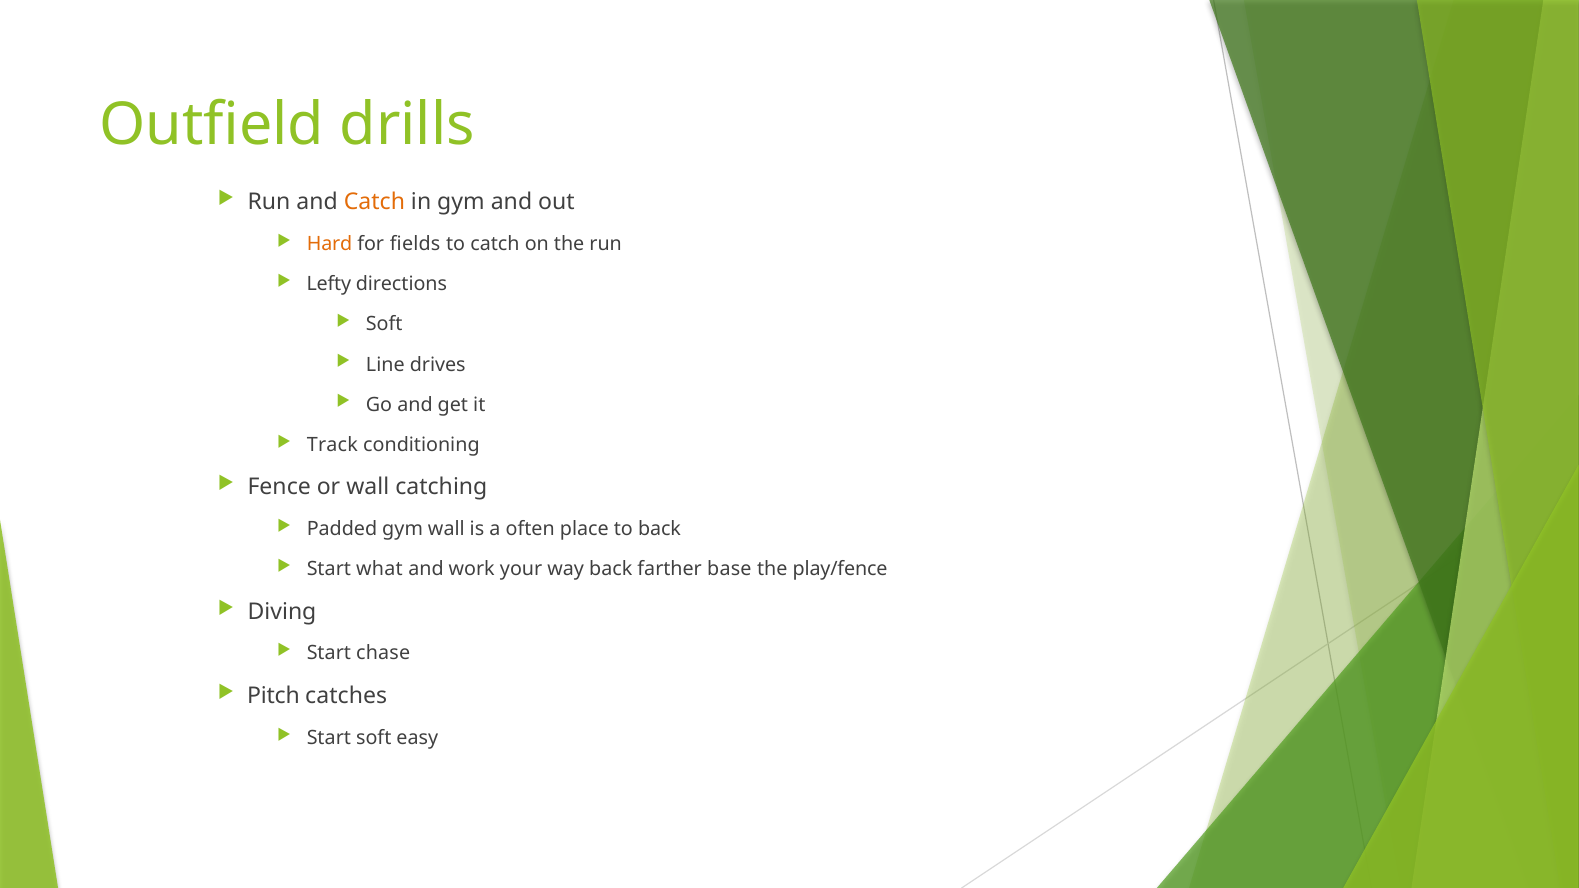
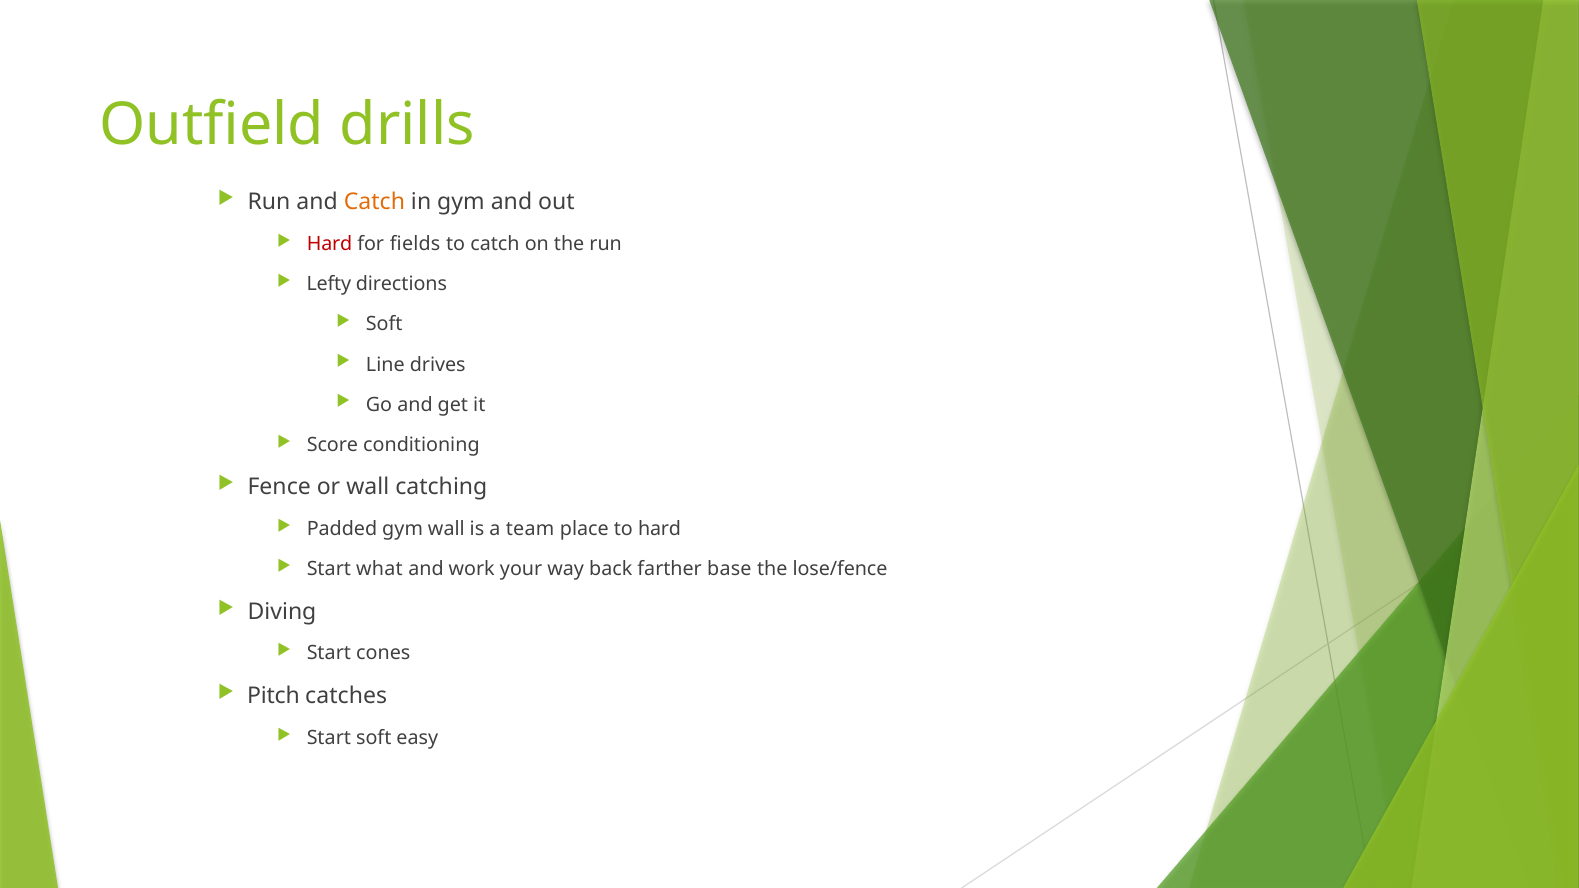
Hard at (330, 244) colour: orange -> red
Track: Track -> Score
often: often -> team
to back: back -> hard
play/fence: play/fence -> lose/fence
chase: chase -> cones
